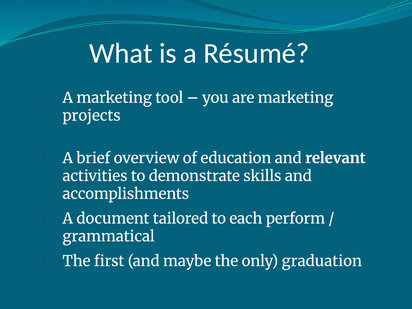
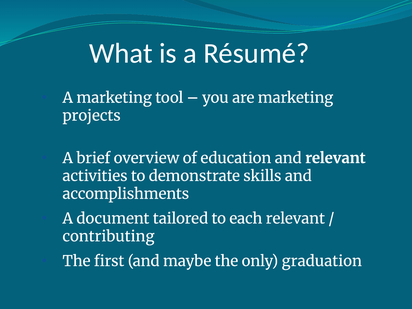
each perform: perform -> relevant
grammatical: grammatical -> contributing
